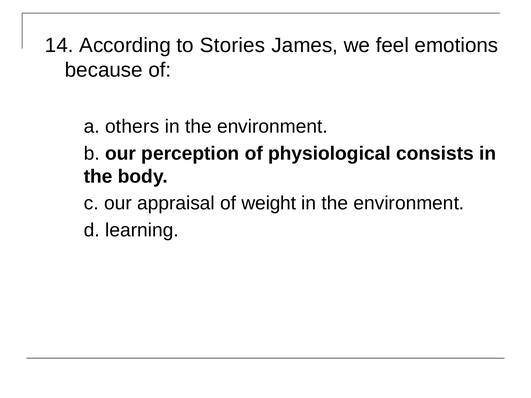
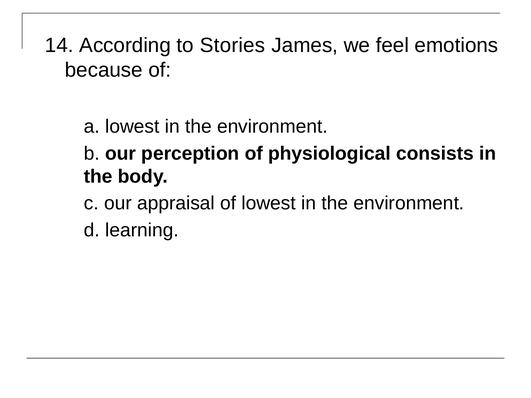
a others: others -> lowest
of weight: weight -> lowest
